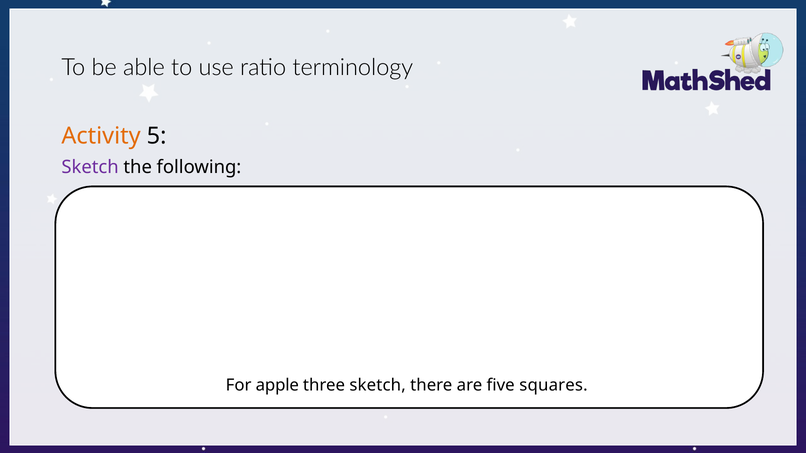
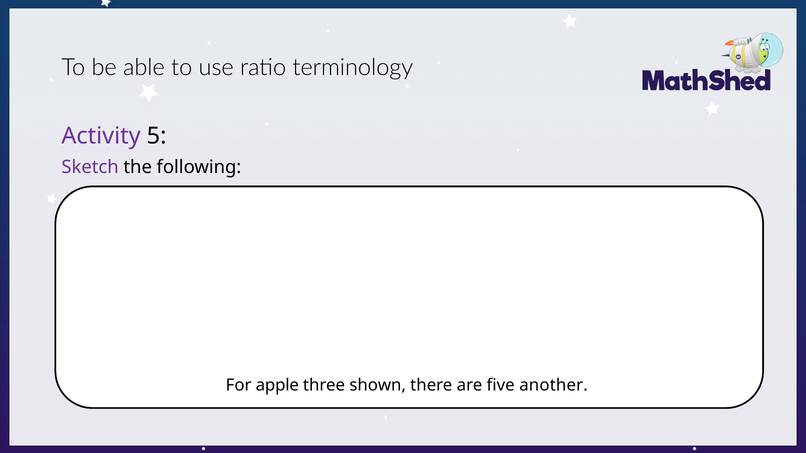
Activity colour: orange -> purple
three sketch: sketch -> shown
squares: squares -> another
